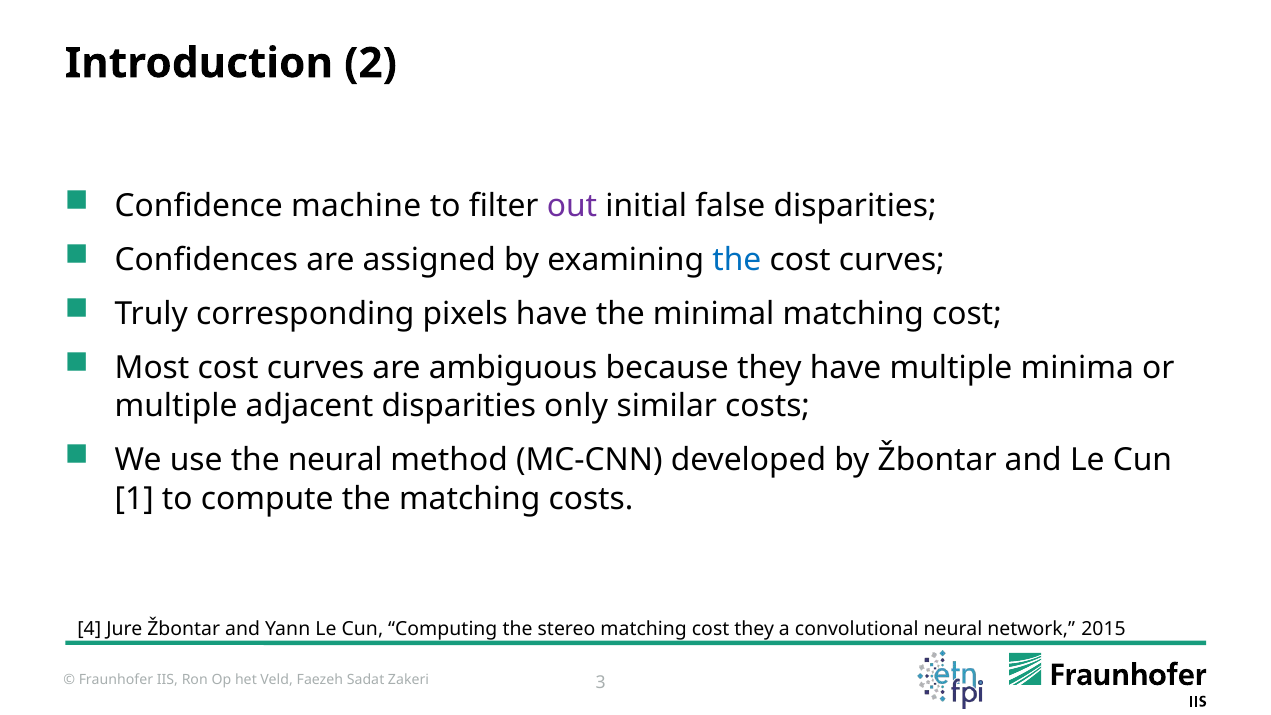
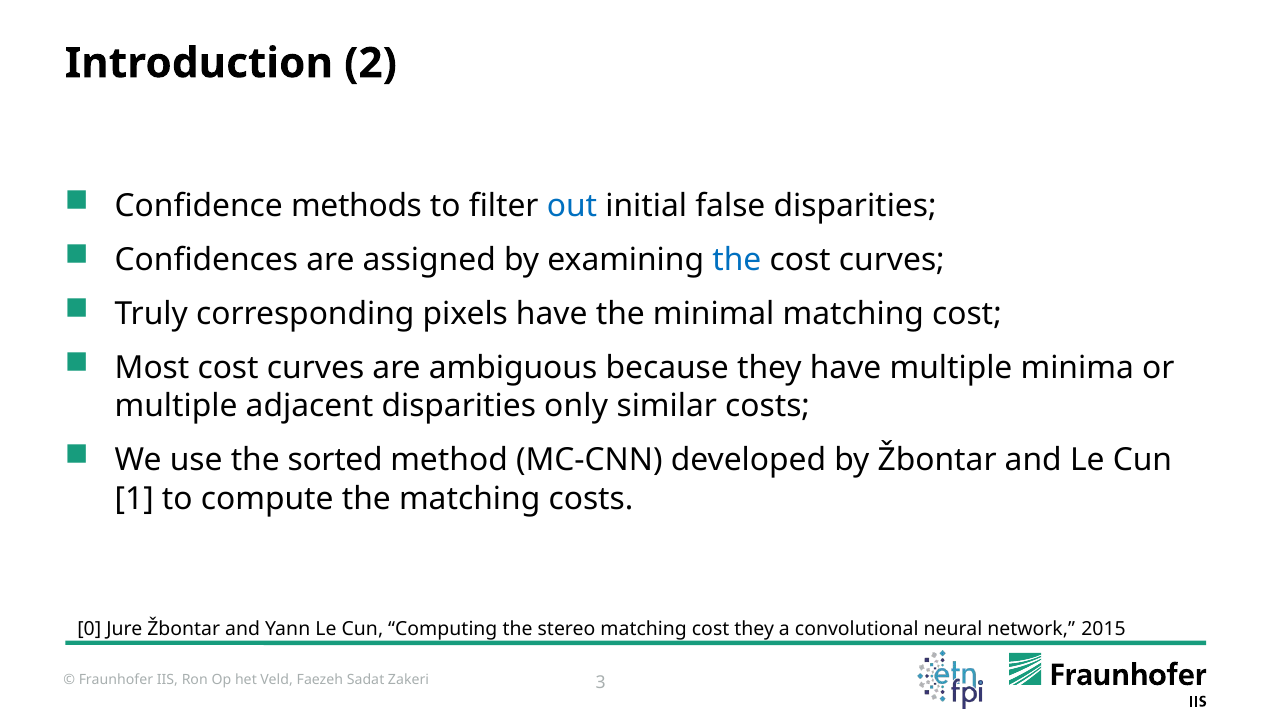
machine: machine -> methods
out colour: purple -> blue
the neural: neural -> sorted
4: 4 -> 0
